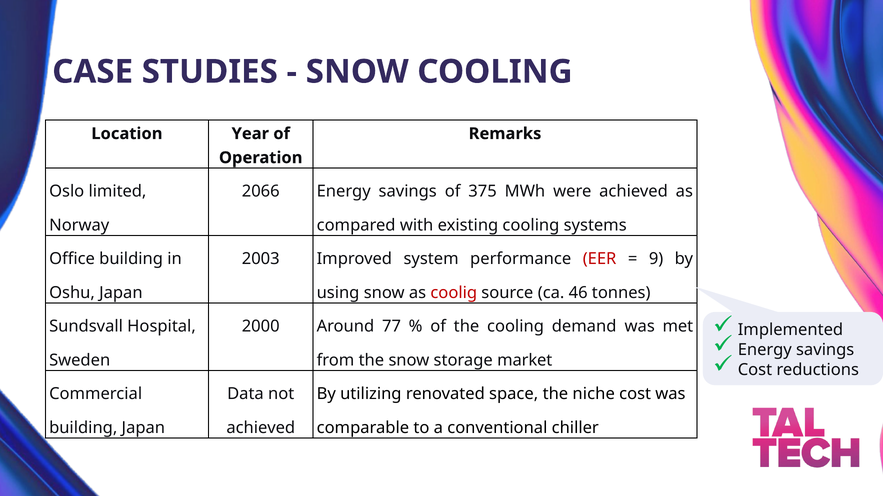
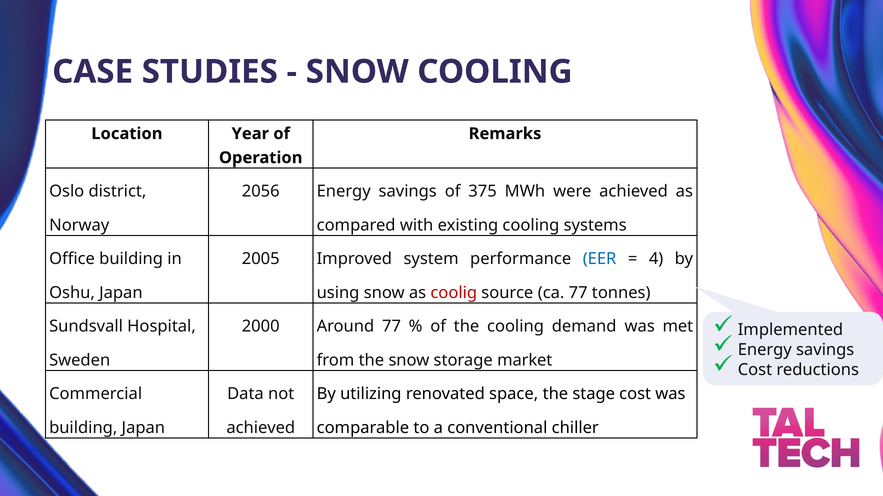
limited: limited -> district
2066: 2066 -> 2056
2003: 2003 -> 2005
EER colour: red -> blue
9: 9 -> 4
ca 46: 46 -> 77
niche: niche -> stage
